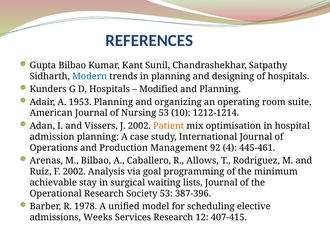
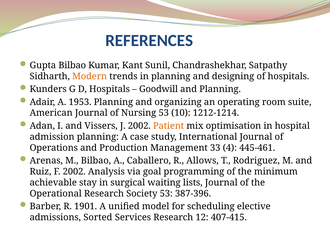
Modern colour: blue -> orange
Modified: Modified -> Goodwill
92: 92 -> 33
1978: 1978 -> 1901
Weeks: Weeks -> Sorted
